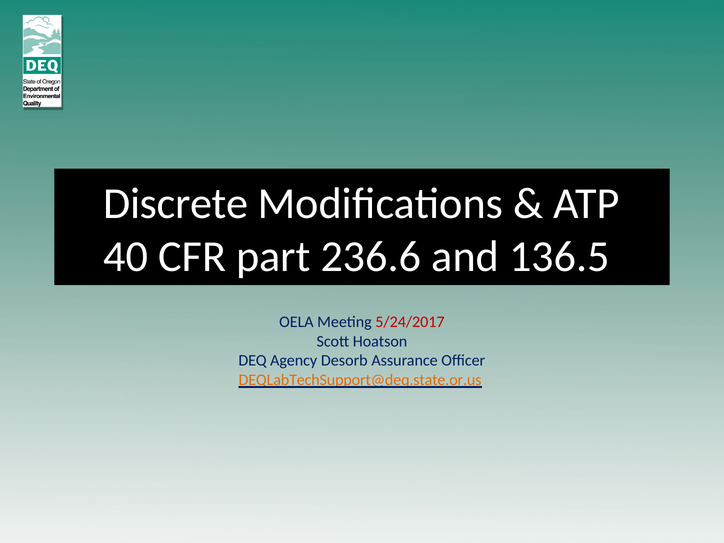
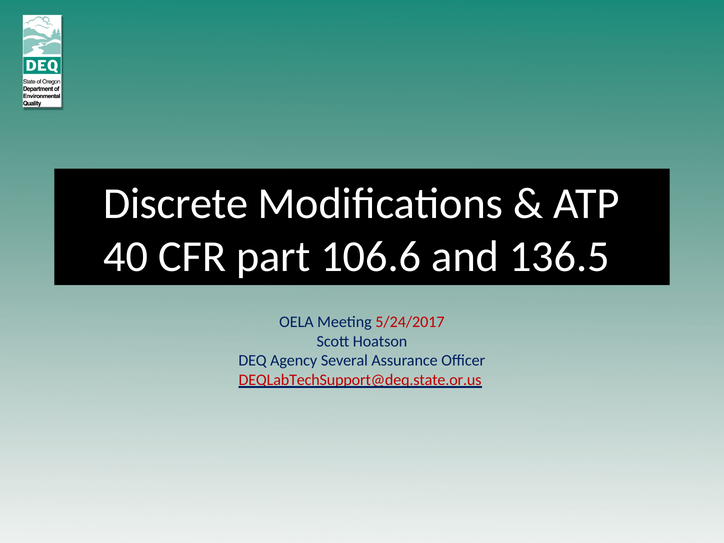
236.6: 236.6 -> 106.6
Desorb: Desorb -> Several
DEQLabTechSupport@deq.state.or.us colour: orange -> red
